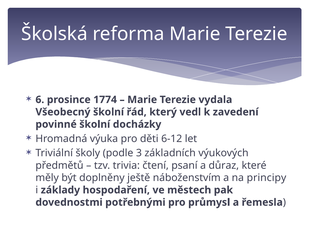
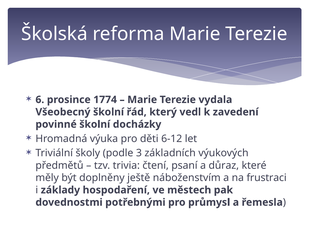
principy: principy -> frustraci
